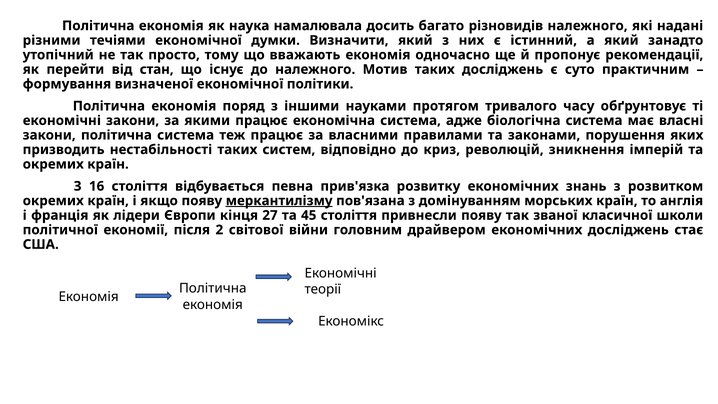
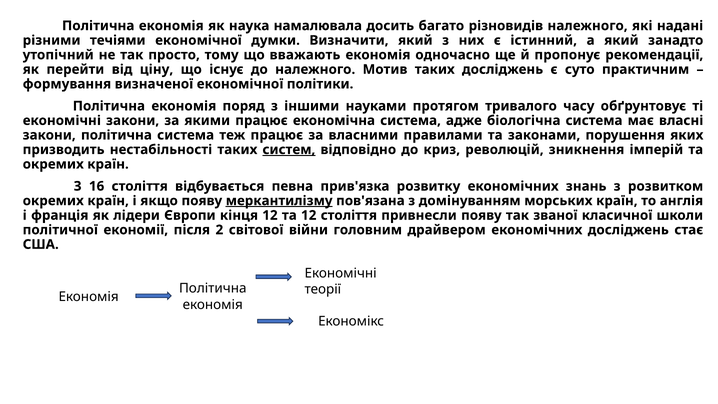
стан: стан -> ціну
систем underline: none -> present
кінця 27: 27 -> 12
та 45: 45 -> 12
